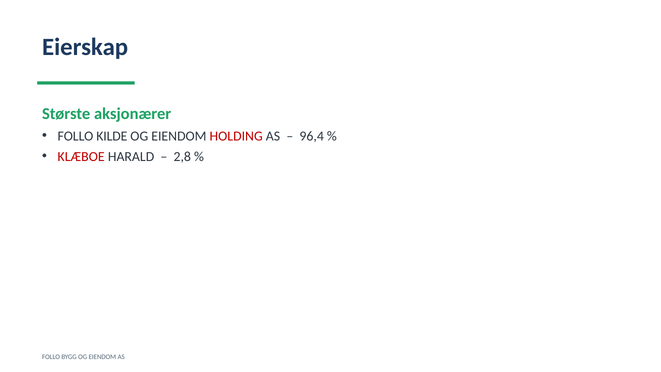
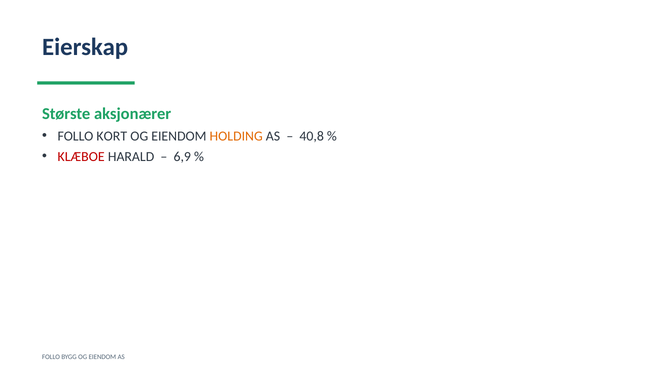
KILDE: KILDE -> KORT
HOLDING colour: red -> orange
96,4: 96,4 -> 40,8
2,8: 2,8 -> 6,9
